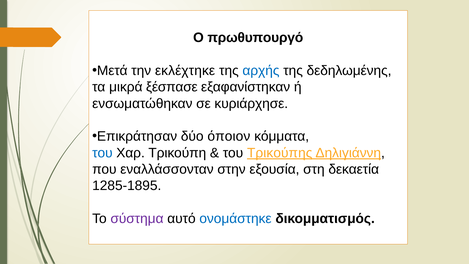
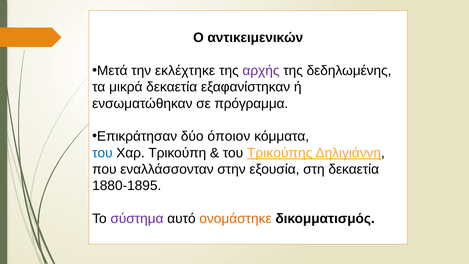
πρωθυπουργό: πρωθυπουργό -> αντικειμενικών
αρχής colour: blue -> purple
μικρά ξέσπασε: ξέσπασε -> δεκαετία
κυριάρχησε: κυριάρχησε -> πρόγραμμα
1285-1895: 1285-1895 -> 1880-1895
ονομάστηκε colour: blue -> orange
